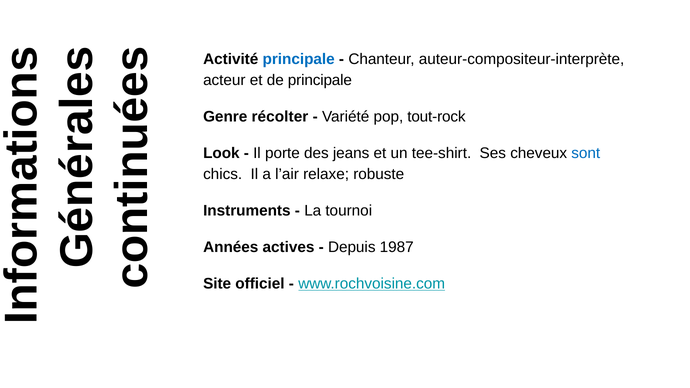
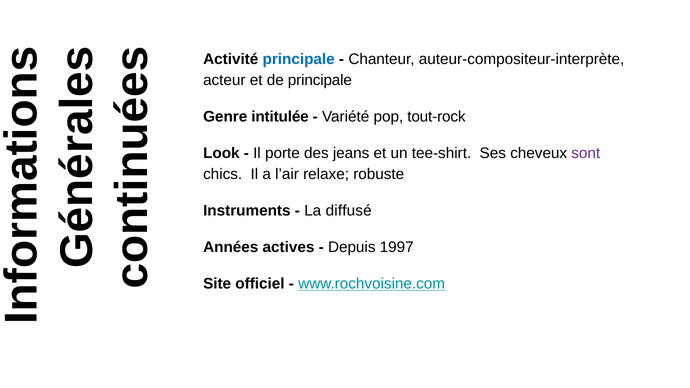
récolter: récolter -> intitulée
sont colour: blue -> purple
tournoi: tournoi -> diffusé
1987: 1987 -> 1997
